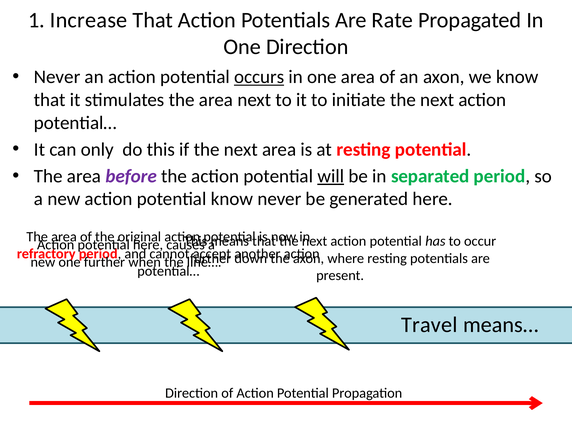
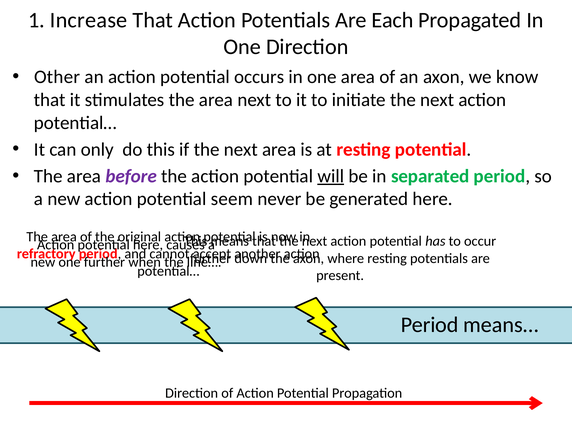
Rate: Rate -> Each
Never at (57, 77): Never -> Other
occurs underline: present -> none
potential know: know -> seem
Travel at (429, 325): Travel -> Period
